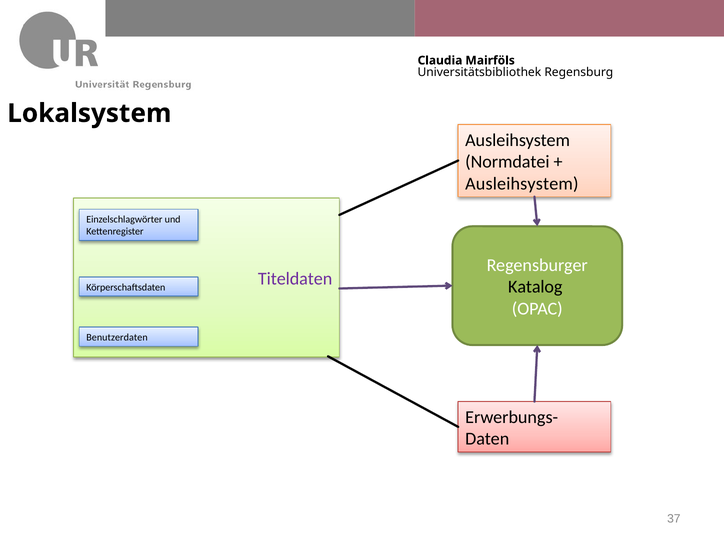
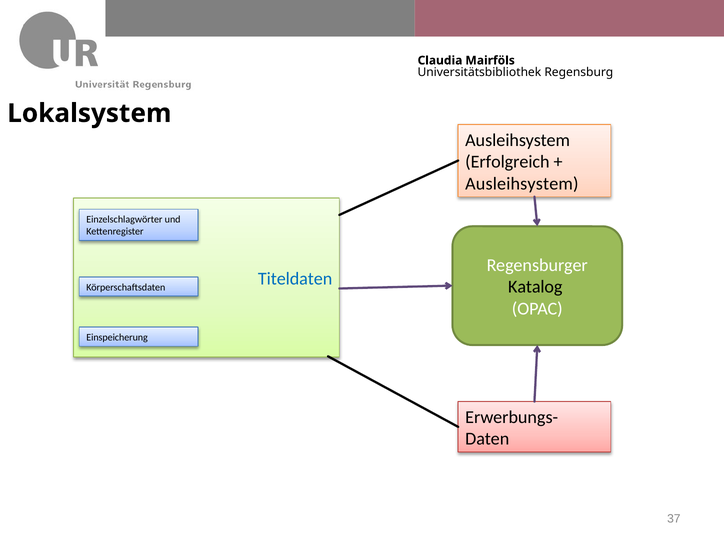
Normdatei: Normdatei -> Erfolgreich
Titeldaten colour: purple -> blue
Benutzerdaten: Benutzerdaten -> Einspeicherung
